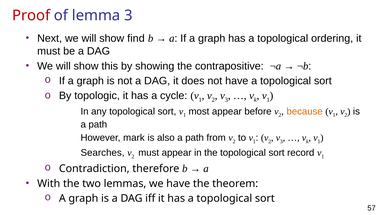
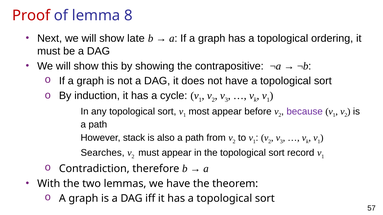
lemma 3: 3 -> 8
find: find -> late
topologic: topologic -> induction
because colour: orange -> purple
mark: mark -> stack
